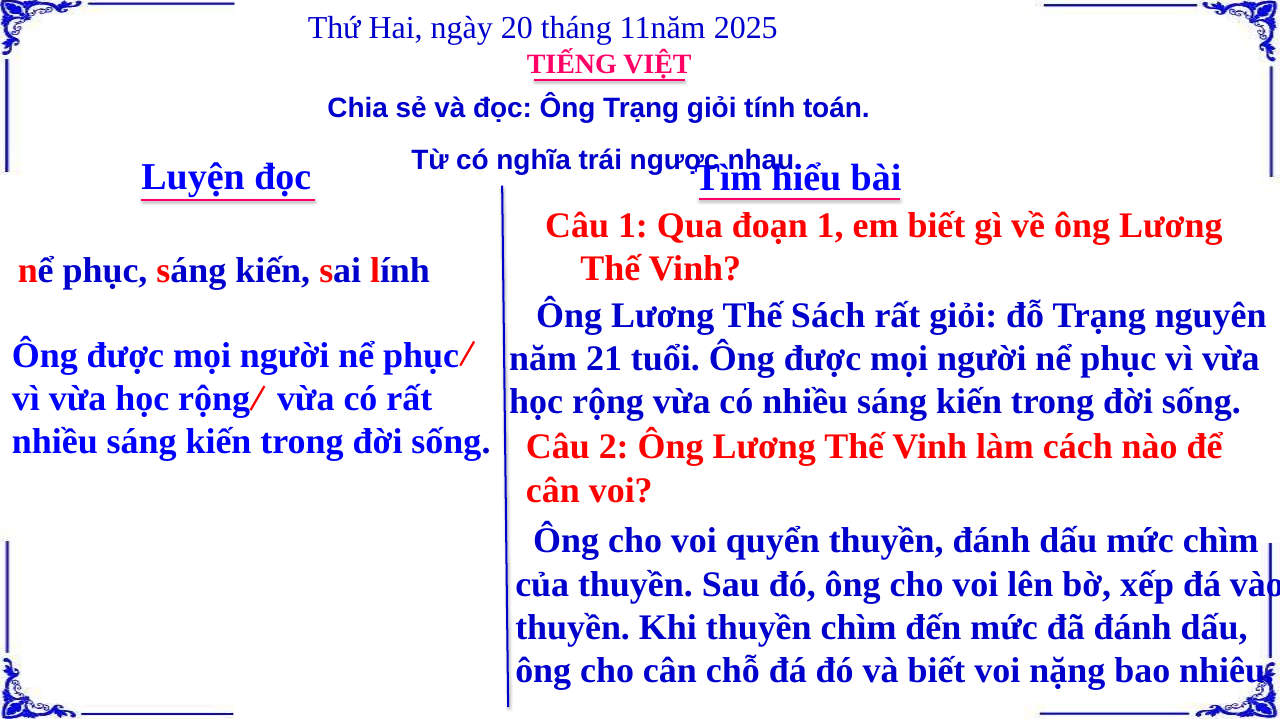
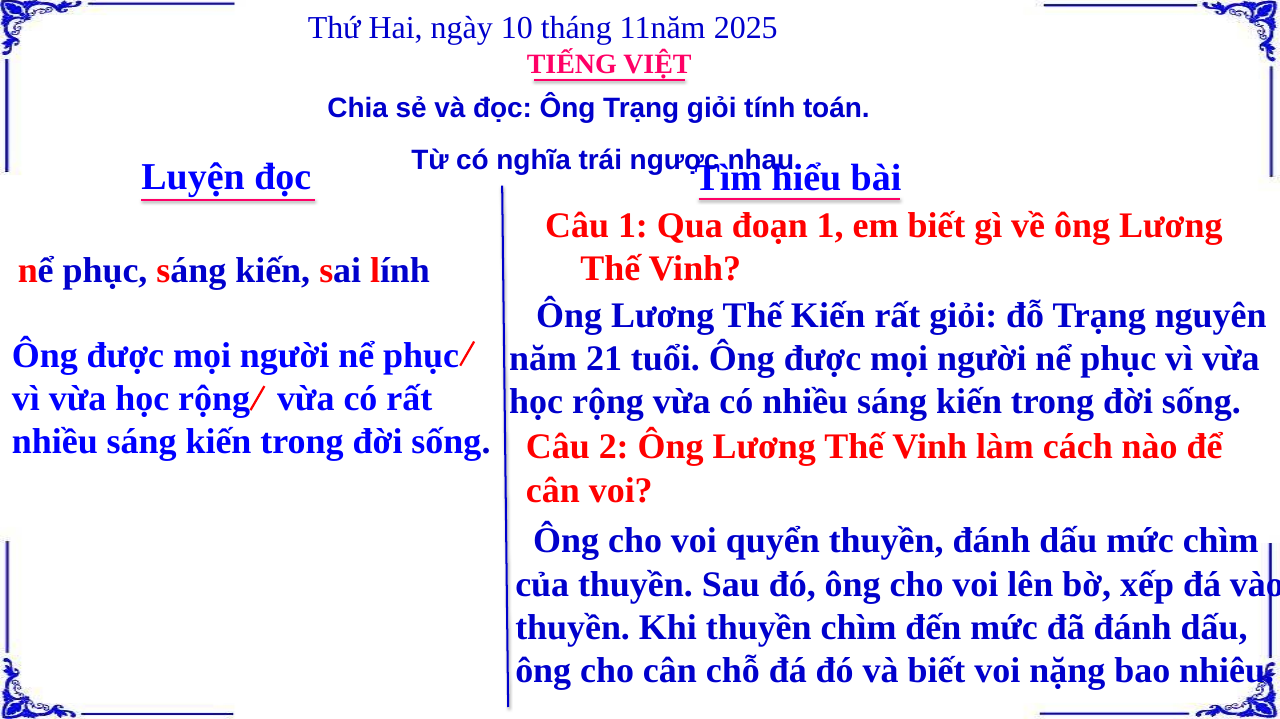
20: 20 -> 10
Thế Sách: Sách -> Kiến
